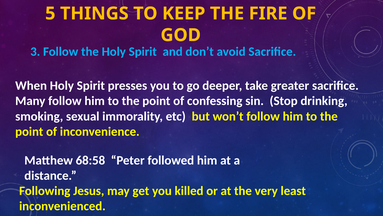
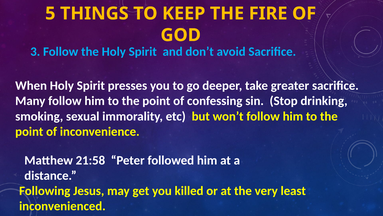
68:58: 68:58 -> 21:58
